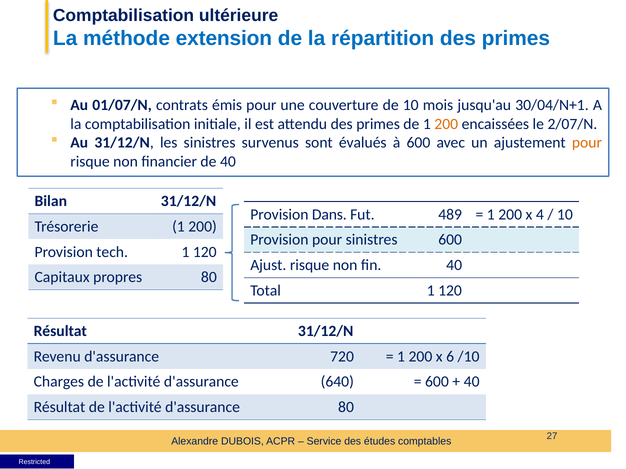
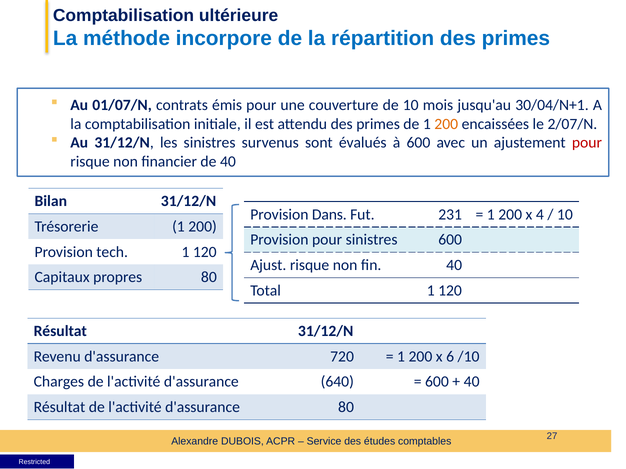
extension: extension -> incorpore
pour at (587, 143) colour: orange -> red
489: 489 -> 231
